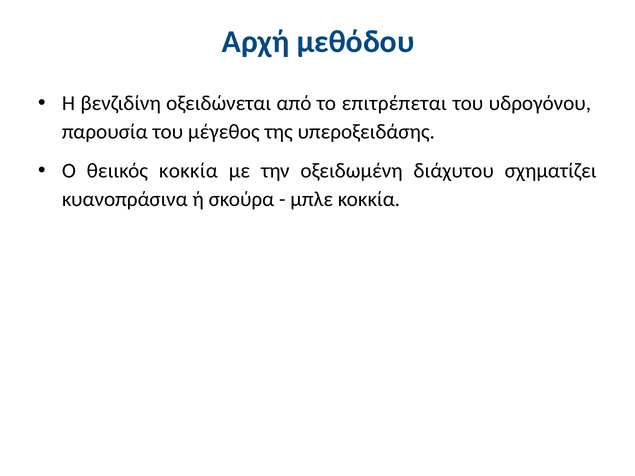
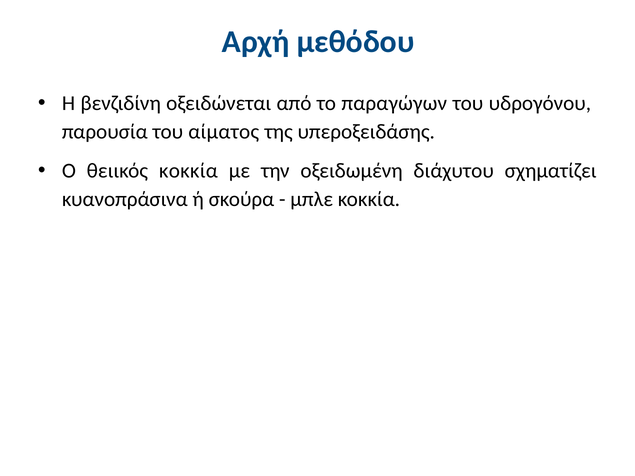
επιτρέπεται: επιτρέπεται -> παραγώγων
μέγεθος: μέγεθος -> αίματος
